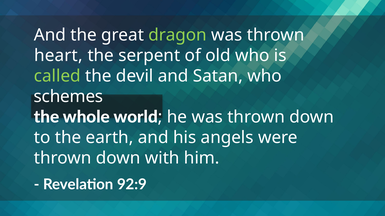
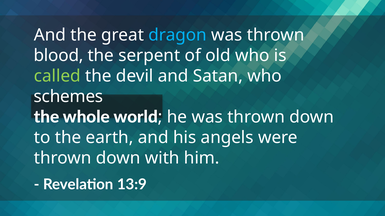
dragon colour: light green -> light blue
heart: heart -> blood
92:9: 92:9 -> 13:9
